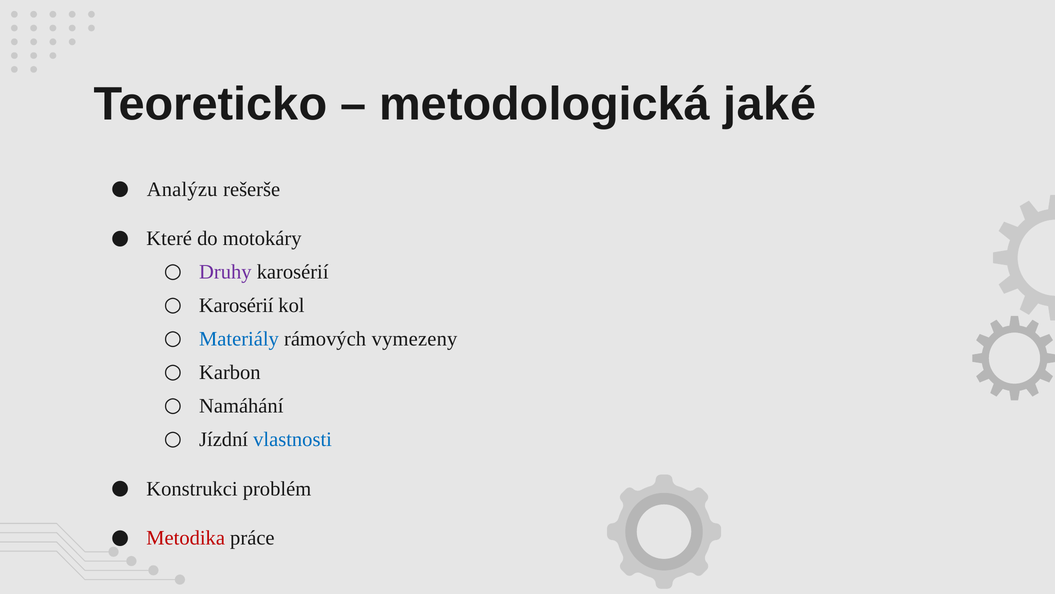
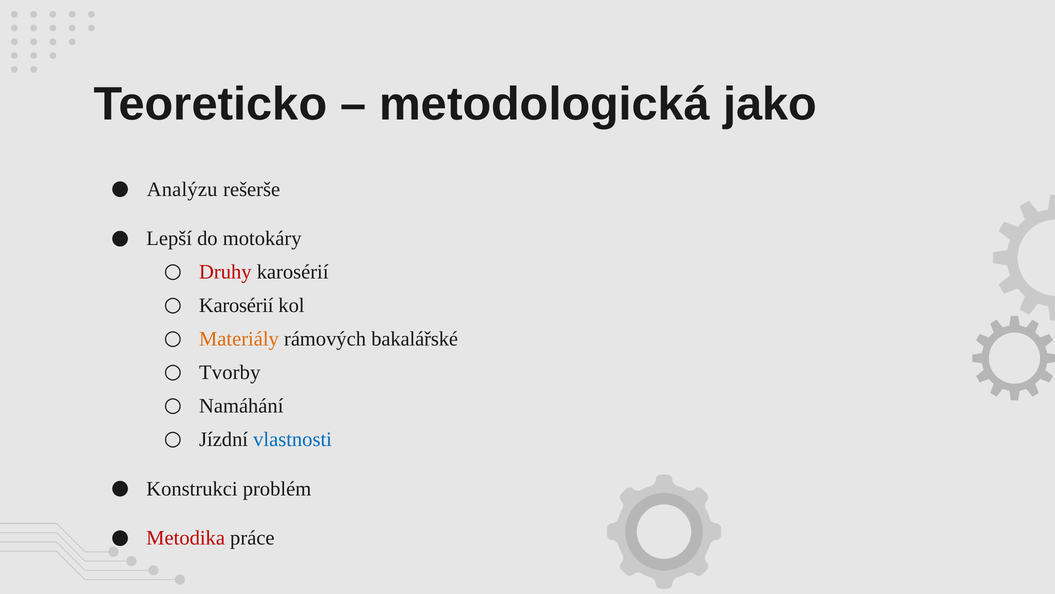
jaké: jaké -> jako
Které: Které -> Lepší
Druhy colour: purple -> red
Materiály colour: blue -> orange
vymezeny: vymezeny -> bakalářské
Karbon: Karbon -> Tvorby
